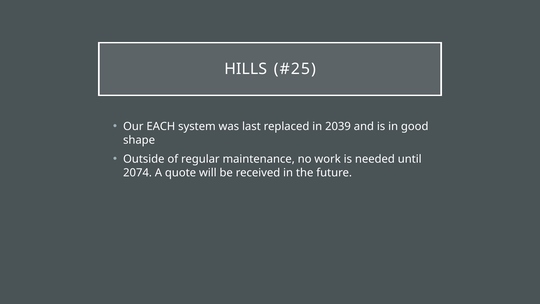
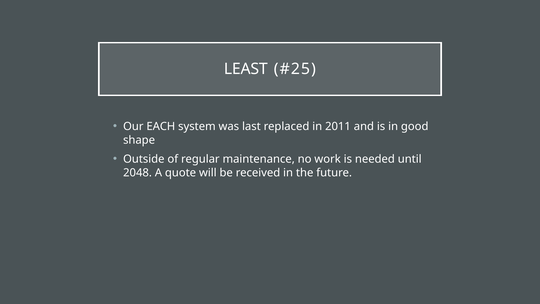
HILLS: HILLS -> LEAST
2039: 2039 -> 2011
2074: 2074 -> 2048
